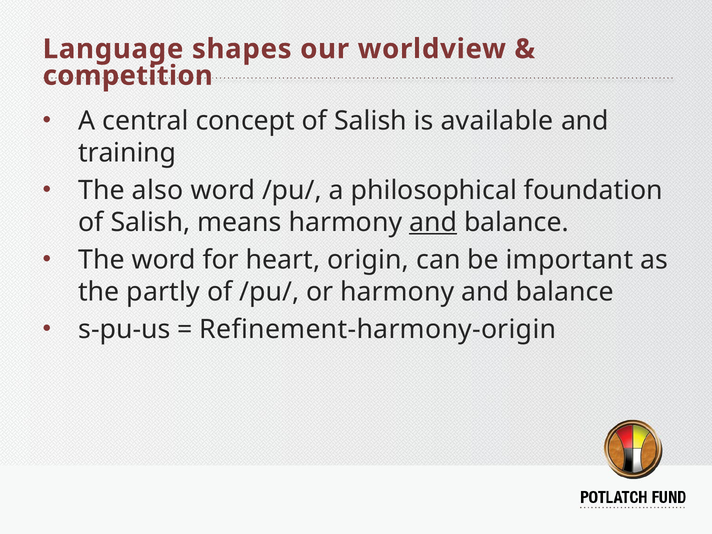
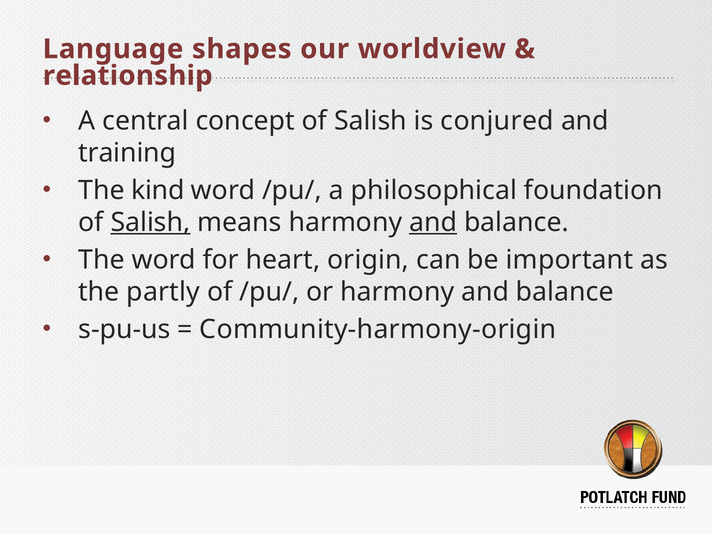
competition: competition -> relationship
available: available -> conjured
also: also -> kind
Salish at (150, 222) underline: none -> present
Refinement-harmony-origin: Refinement-harmony-origin -> Community-harmony-origin
